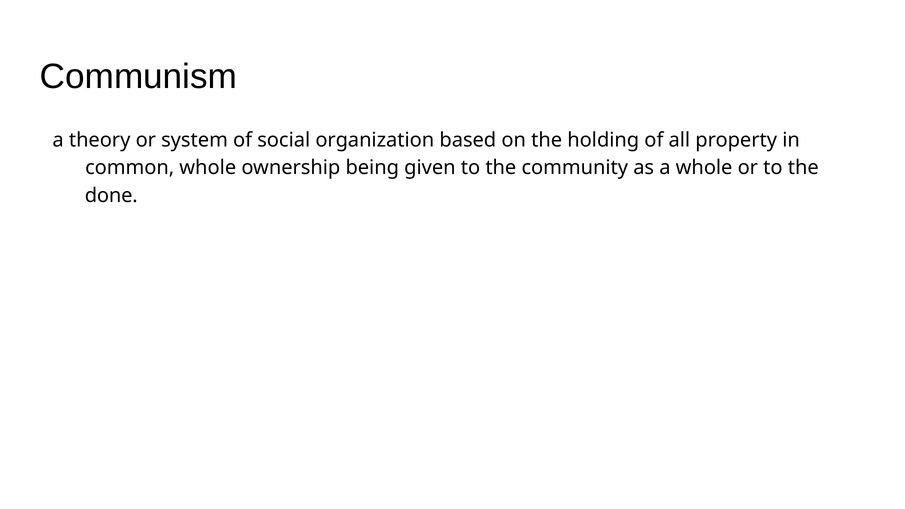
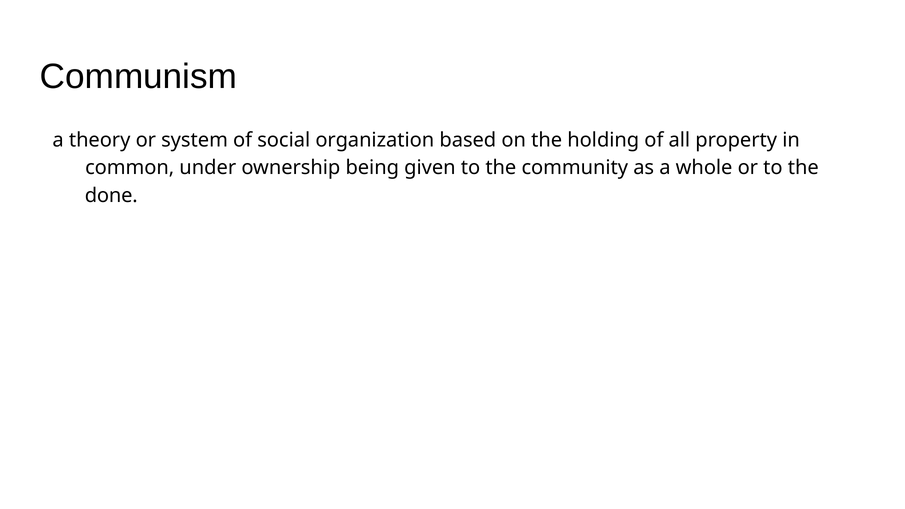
common whole: whole -> under
